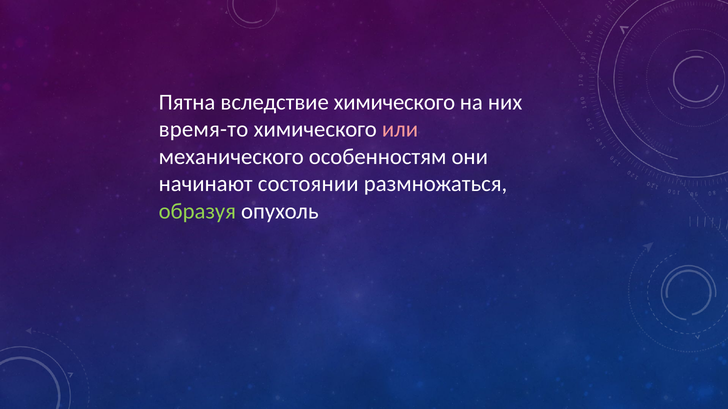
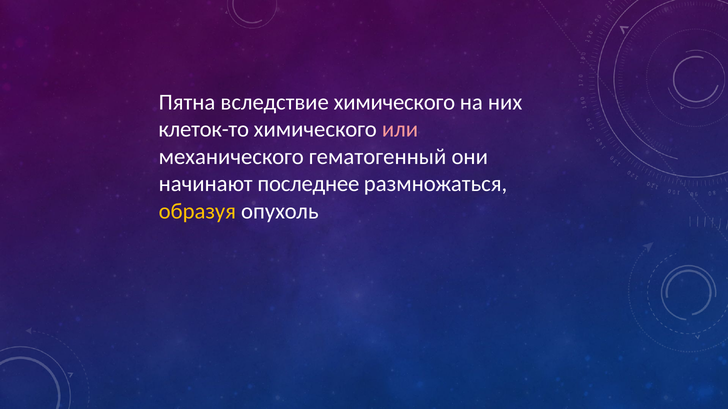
время-то: время-то -> клеток-то
особенностям: особенностям -> гематогенный
состоянии: состоянии -> последнее
образуя colour: light green -> yellow
